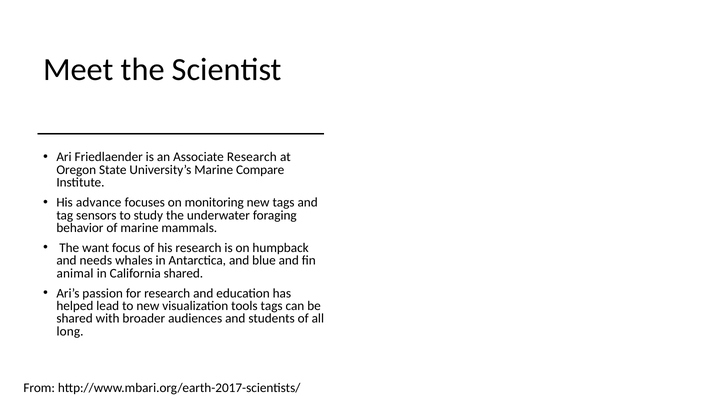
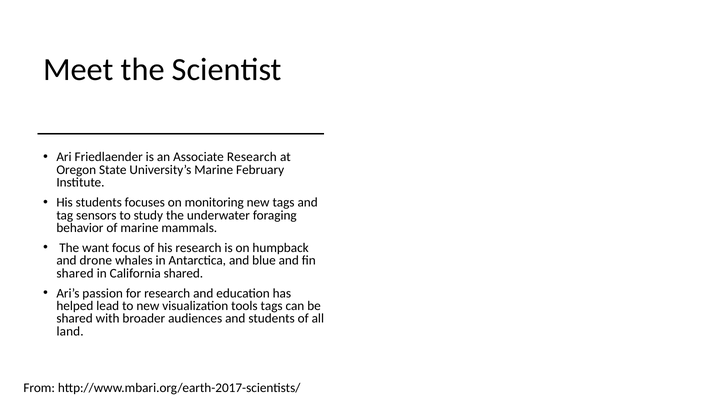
Compare: Compare -> February
His advance: advance -> students
needs: needs -> drone
animal at (75, 274): animal -> shared
long: long -> land
